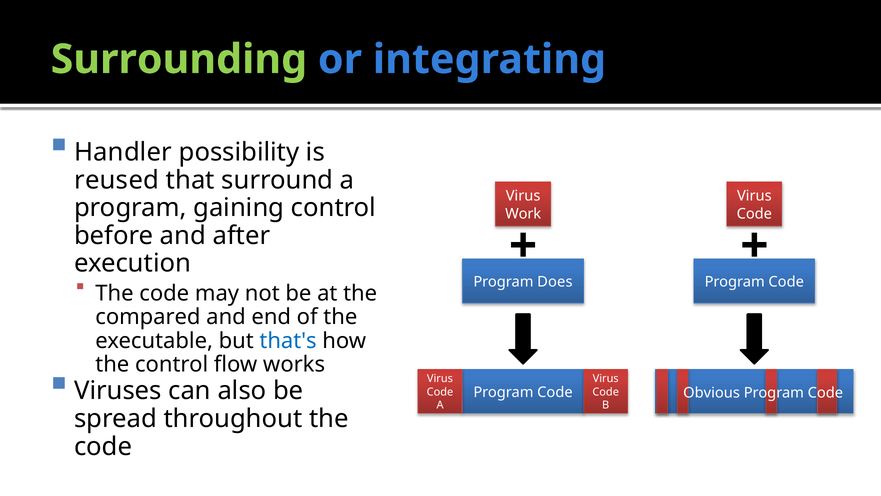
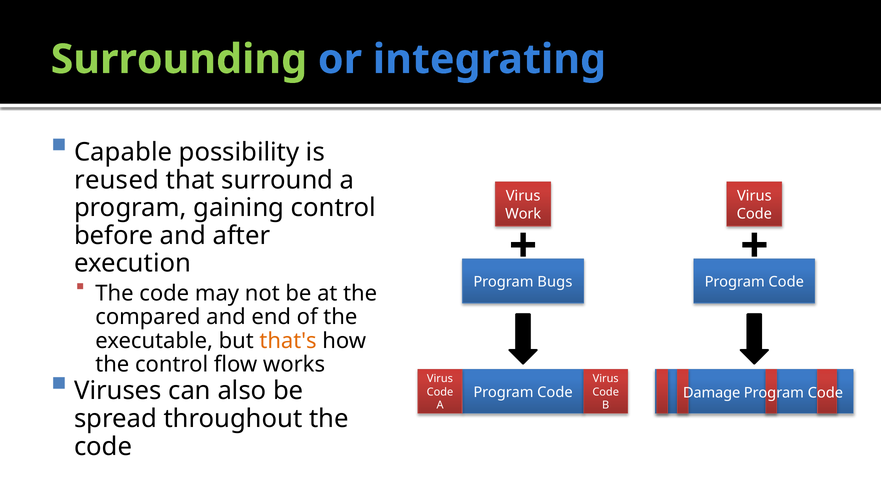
Handler: Handler -> Capable
Does: Does -> Bugs
that's colour: blue -> orange
Obvious: Obvious -> Damage
